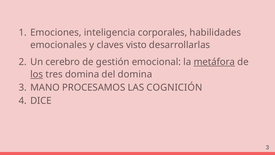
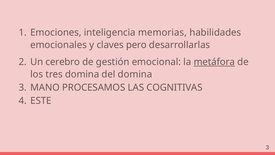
corporales: corporales -> memorias
visto: visto -> pero
los underline: present -> none
COGNICIÓN: COGNICIÓN -> COGNITIVAS
DICE: DICE -> ESTE
